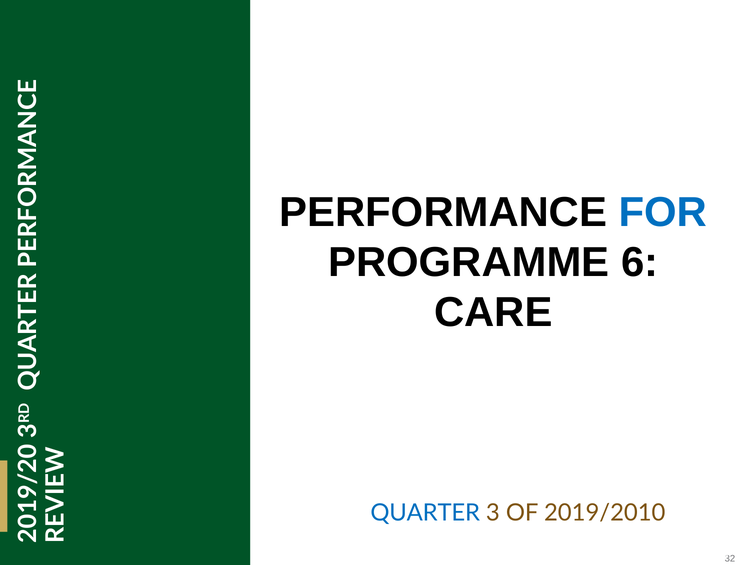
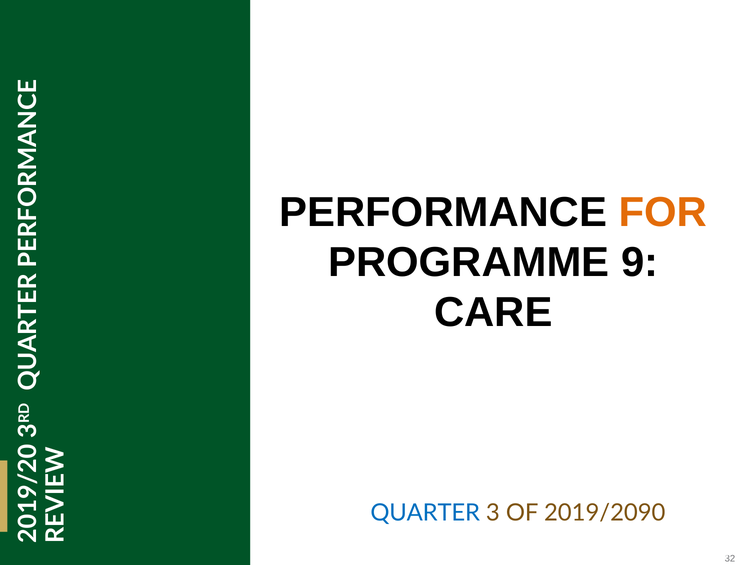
FOR colour: blue -> orange
PROGRAMME 6: 6 -> 9
2019/2010: 2019/2010 -> 2019/2090
